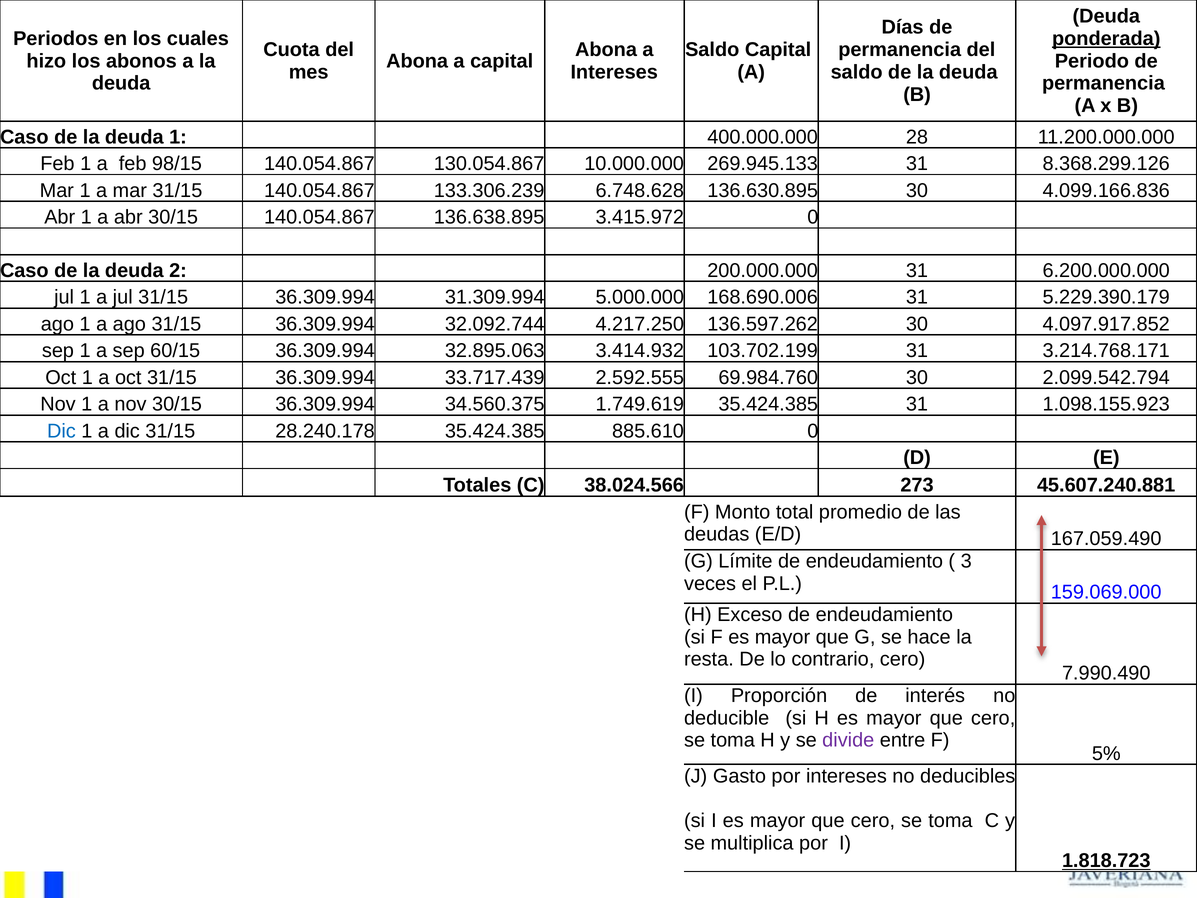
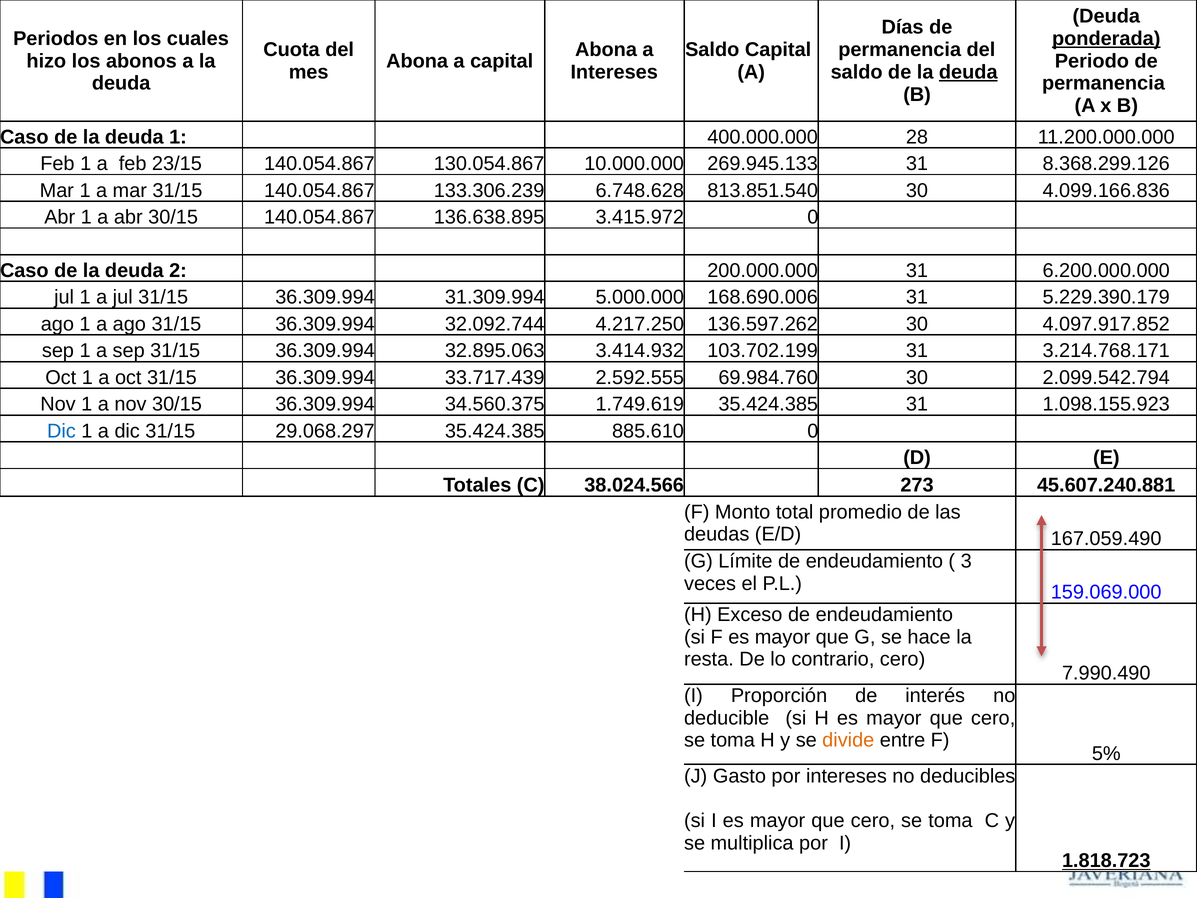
deuda at (968, 72) underline: none -> present
98/15: 98/15 -> 23/15
136.630.895: 136.630.895 -> 813.851.540
sep 60/15: 60/15 -> 31/15
28.240.178: 28.240.178 -> 29.068.297
divide colour: purple -> orange
